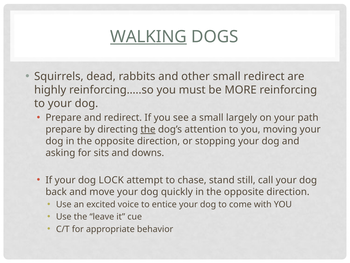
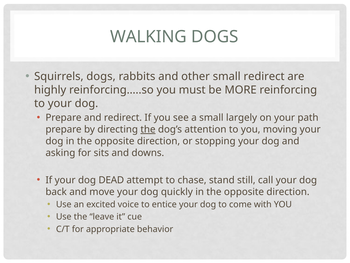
WALKING underline: present -> none
Squirrels dead: dead -> dogs
LOCK: LOCK -> DEAD
